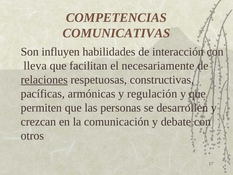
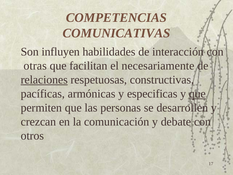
lleva: lleva -> otras
regulación: regulación -> especificas
que at (197, 94) underline: none -> present
